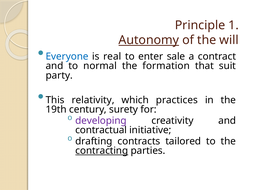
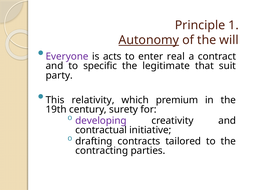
Everyone colour: blue -> purple
real: real -> acts
sale: sale -> real
normal: normal -> specific
formation: formation -> legitimate
practices: practices -> premium
contracting underline: present -> none
